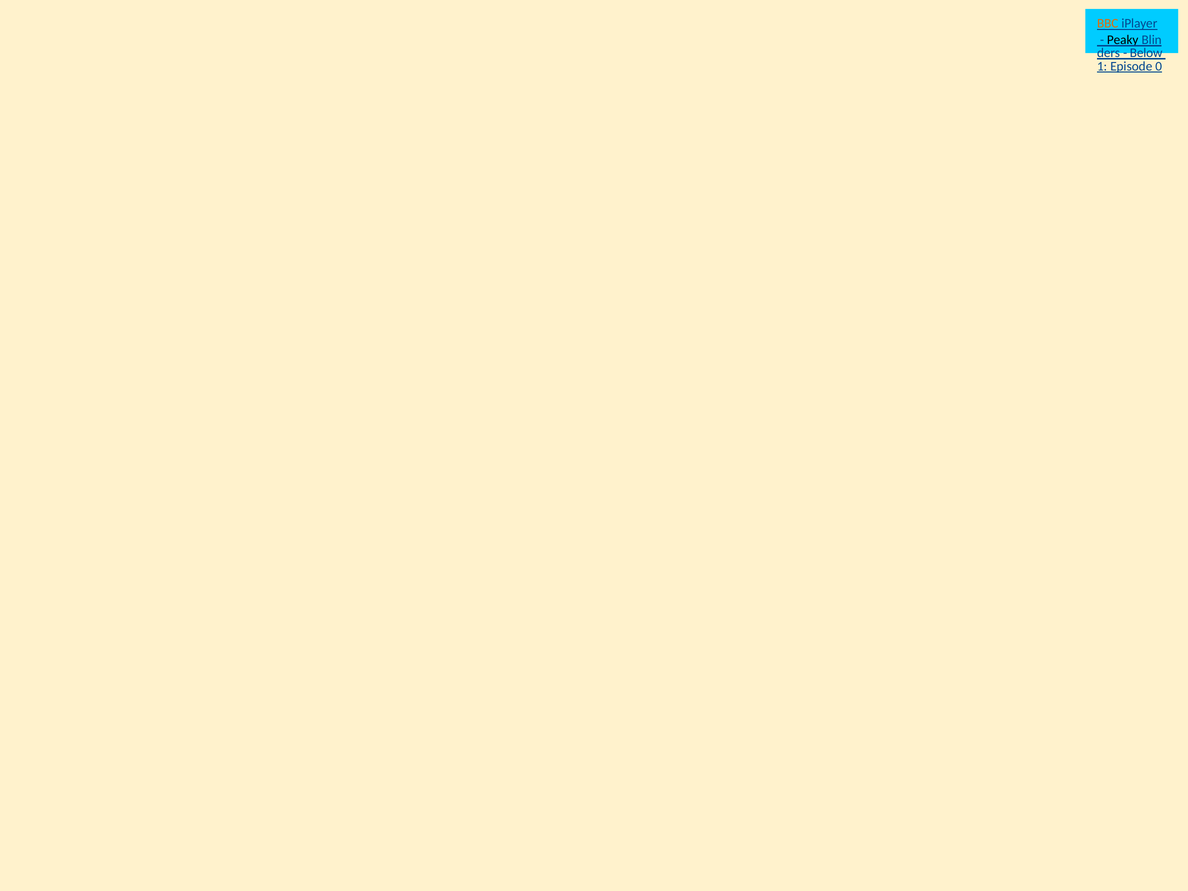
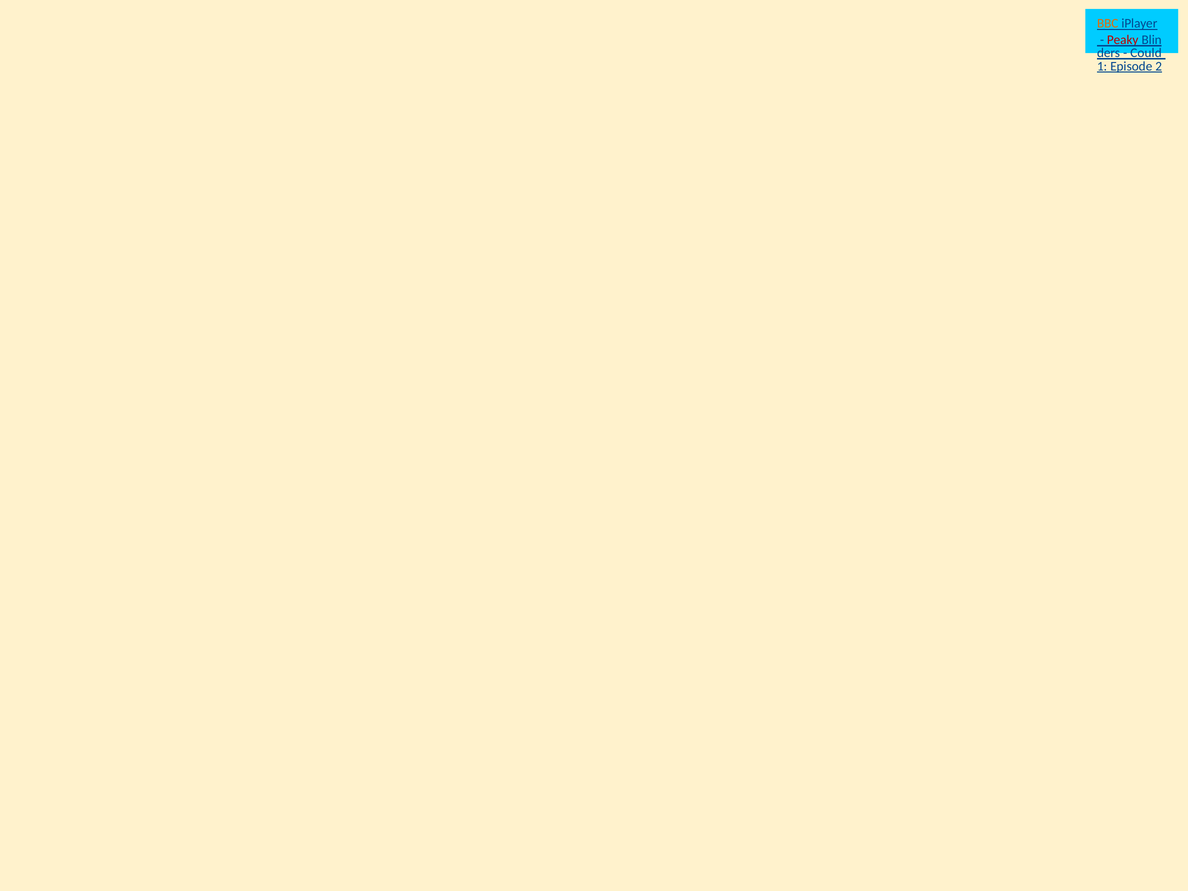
Peaky colour: black -> red
Below: Below -> Could
0: 0 -> 2
